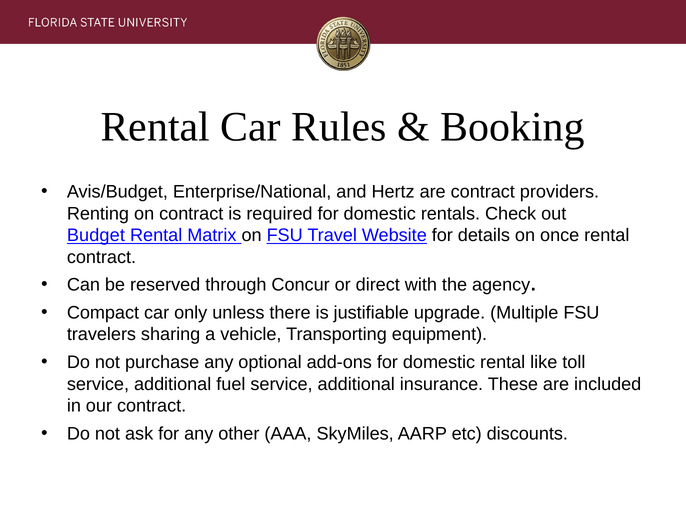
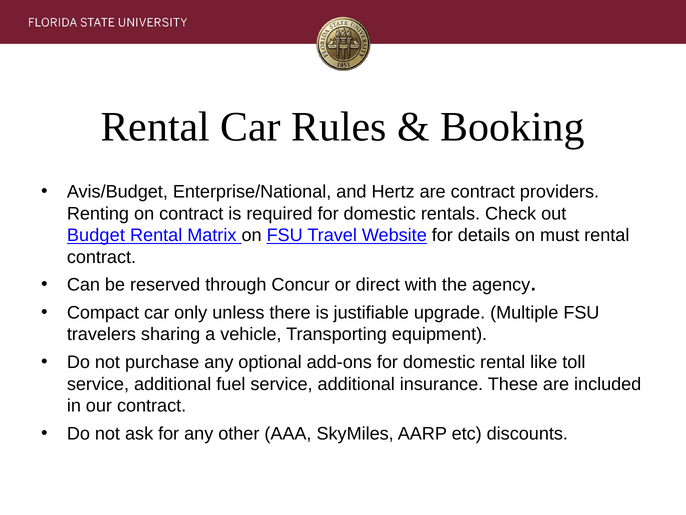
once: once -> must
